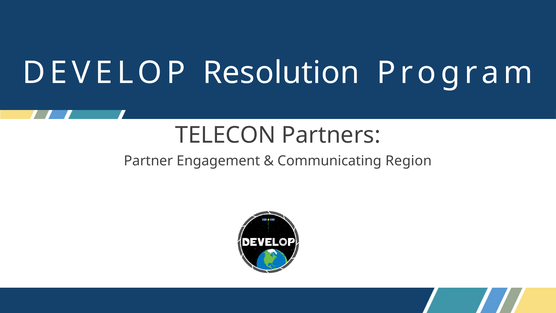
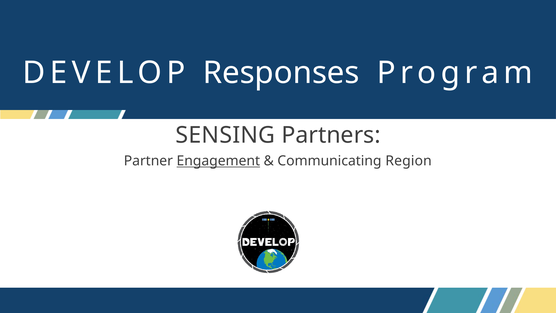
Resolution: Resolution -> Responses
TELECON: TELECON -> SENSING
Engagement underline: none -> present
